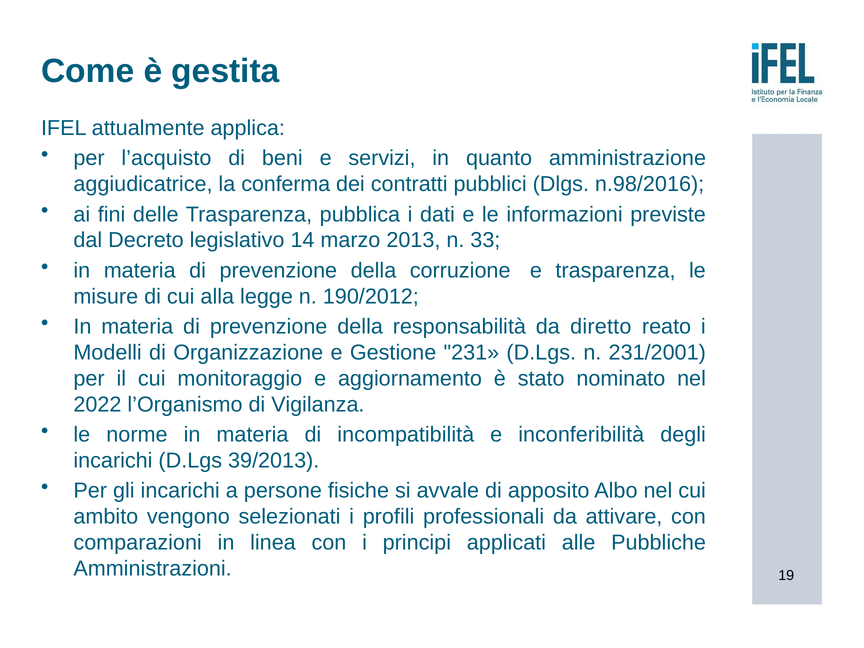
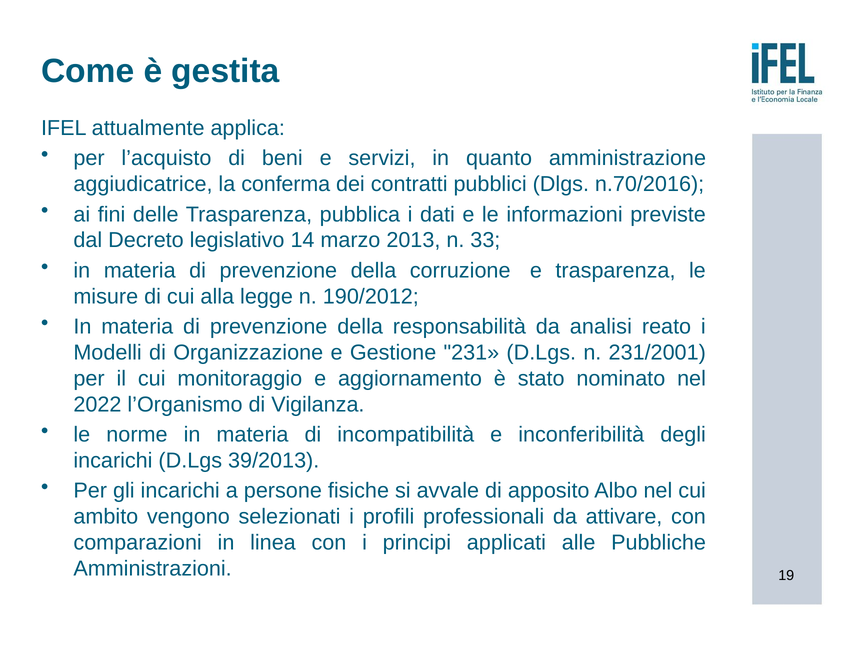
n.98/2016: n.98/2016 -> n.70/2016
diretto: diretto -> analisi
